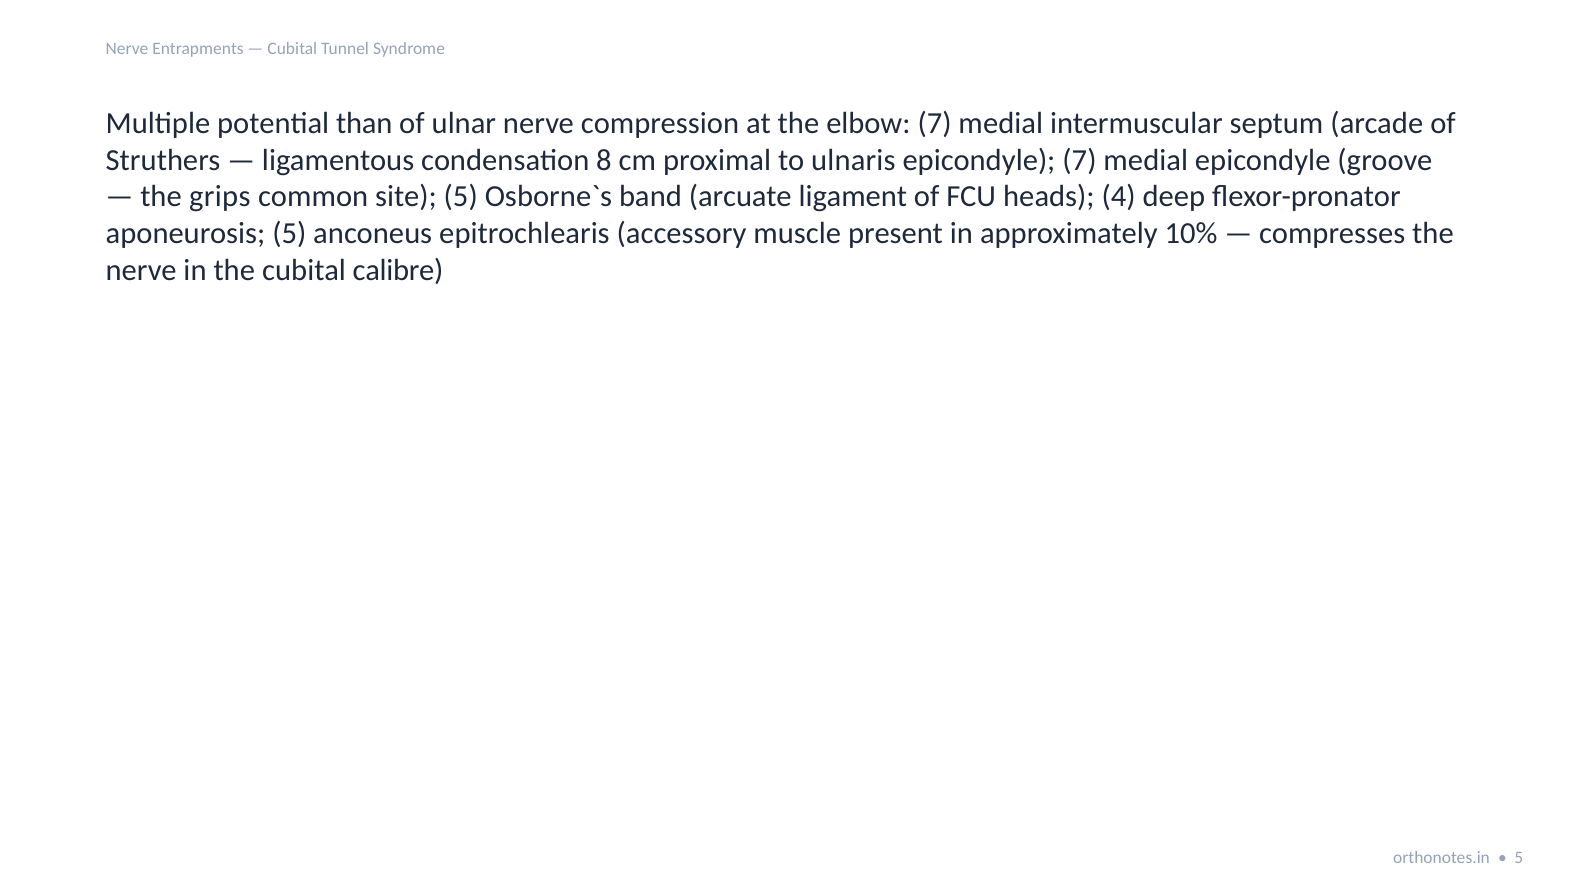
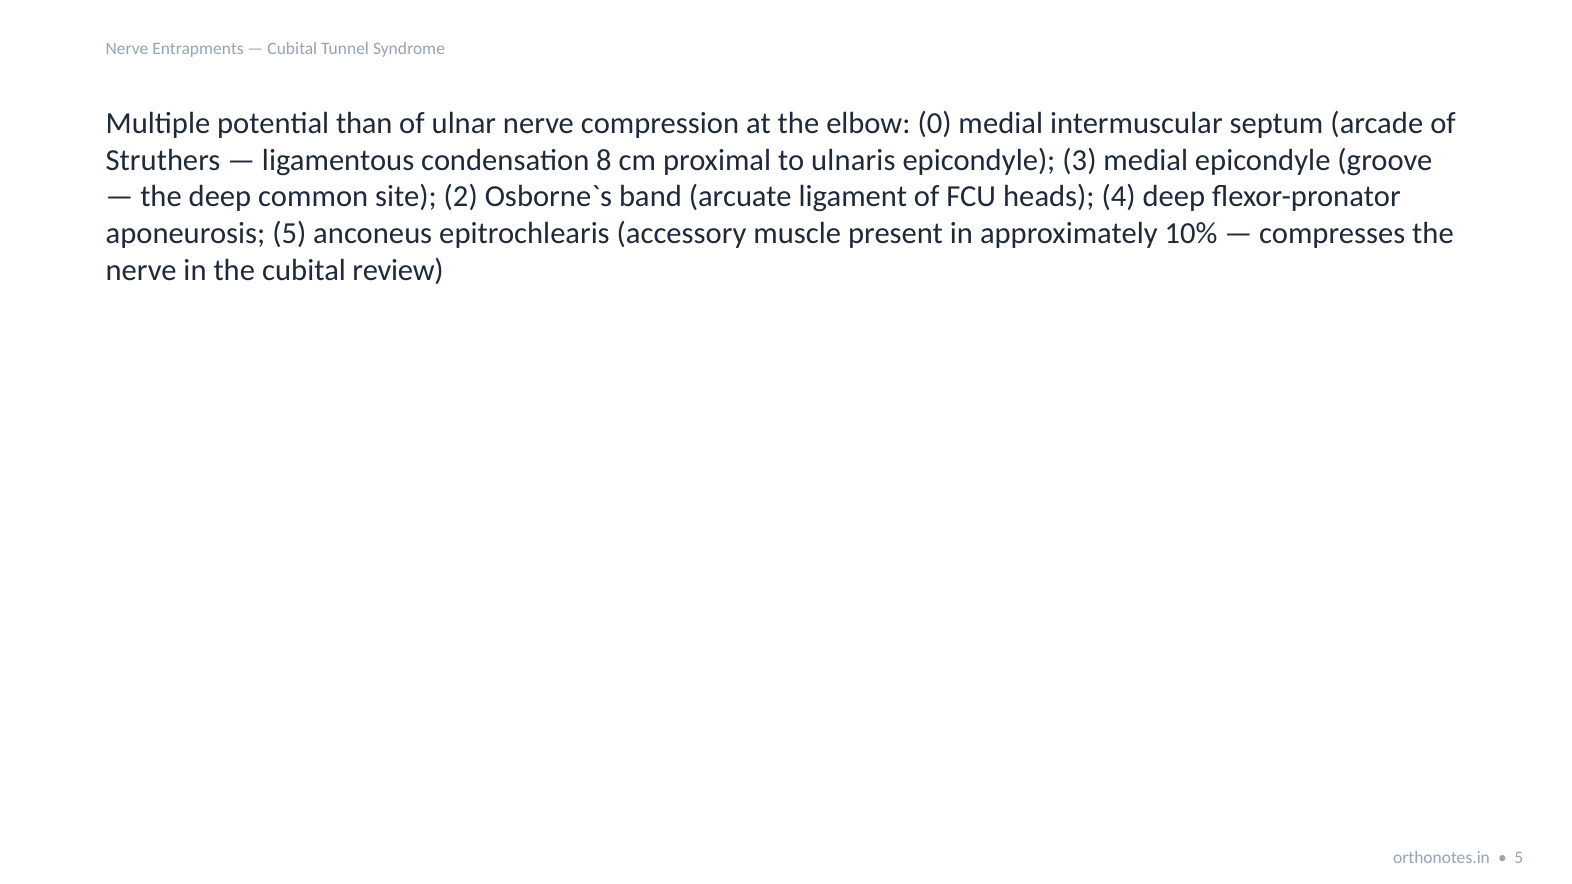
elbow 7: 7 -> 0
epicondyle 7: 7 -> 3
the grips: grips -> deep
site 5: 5 -> 2
calibre: calibre -> review
